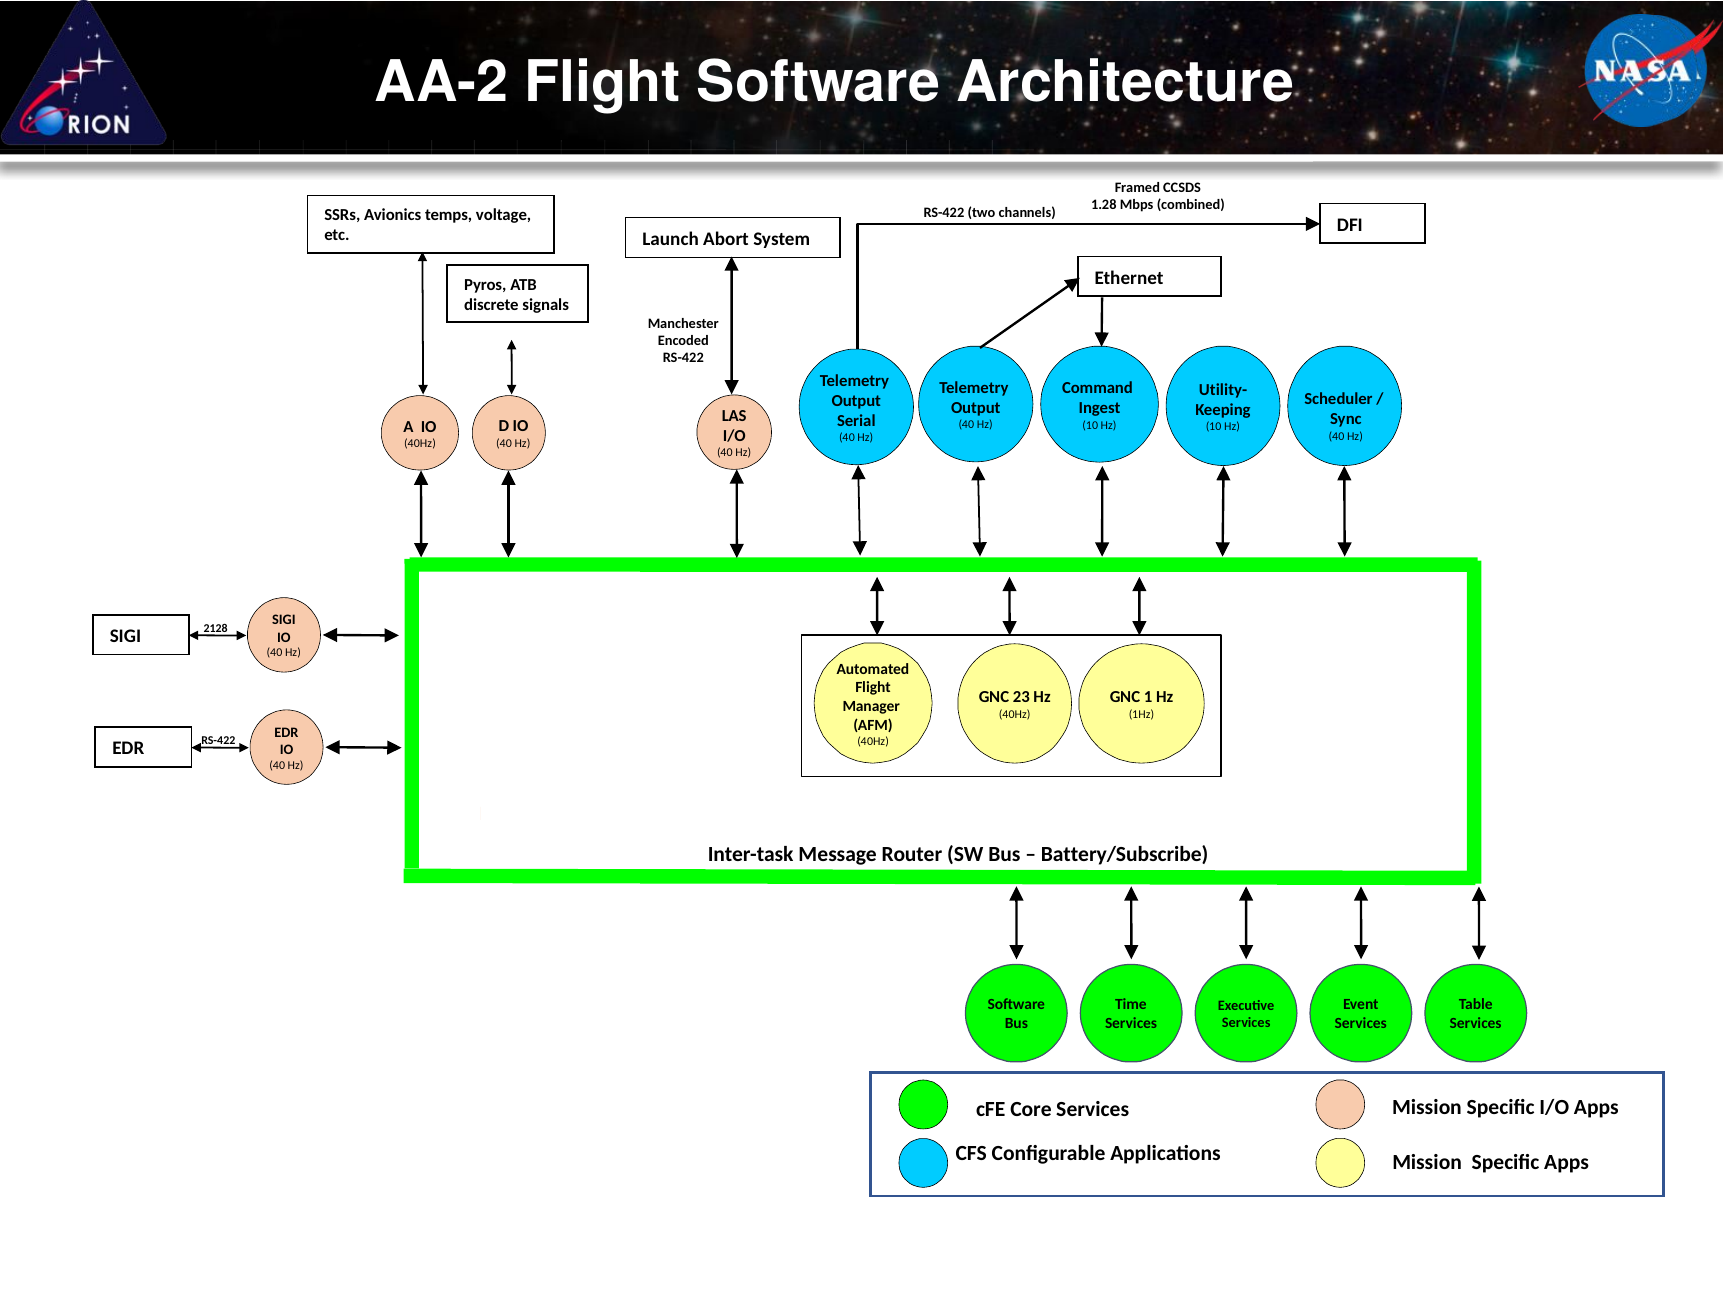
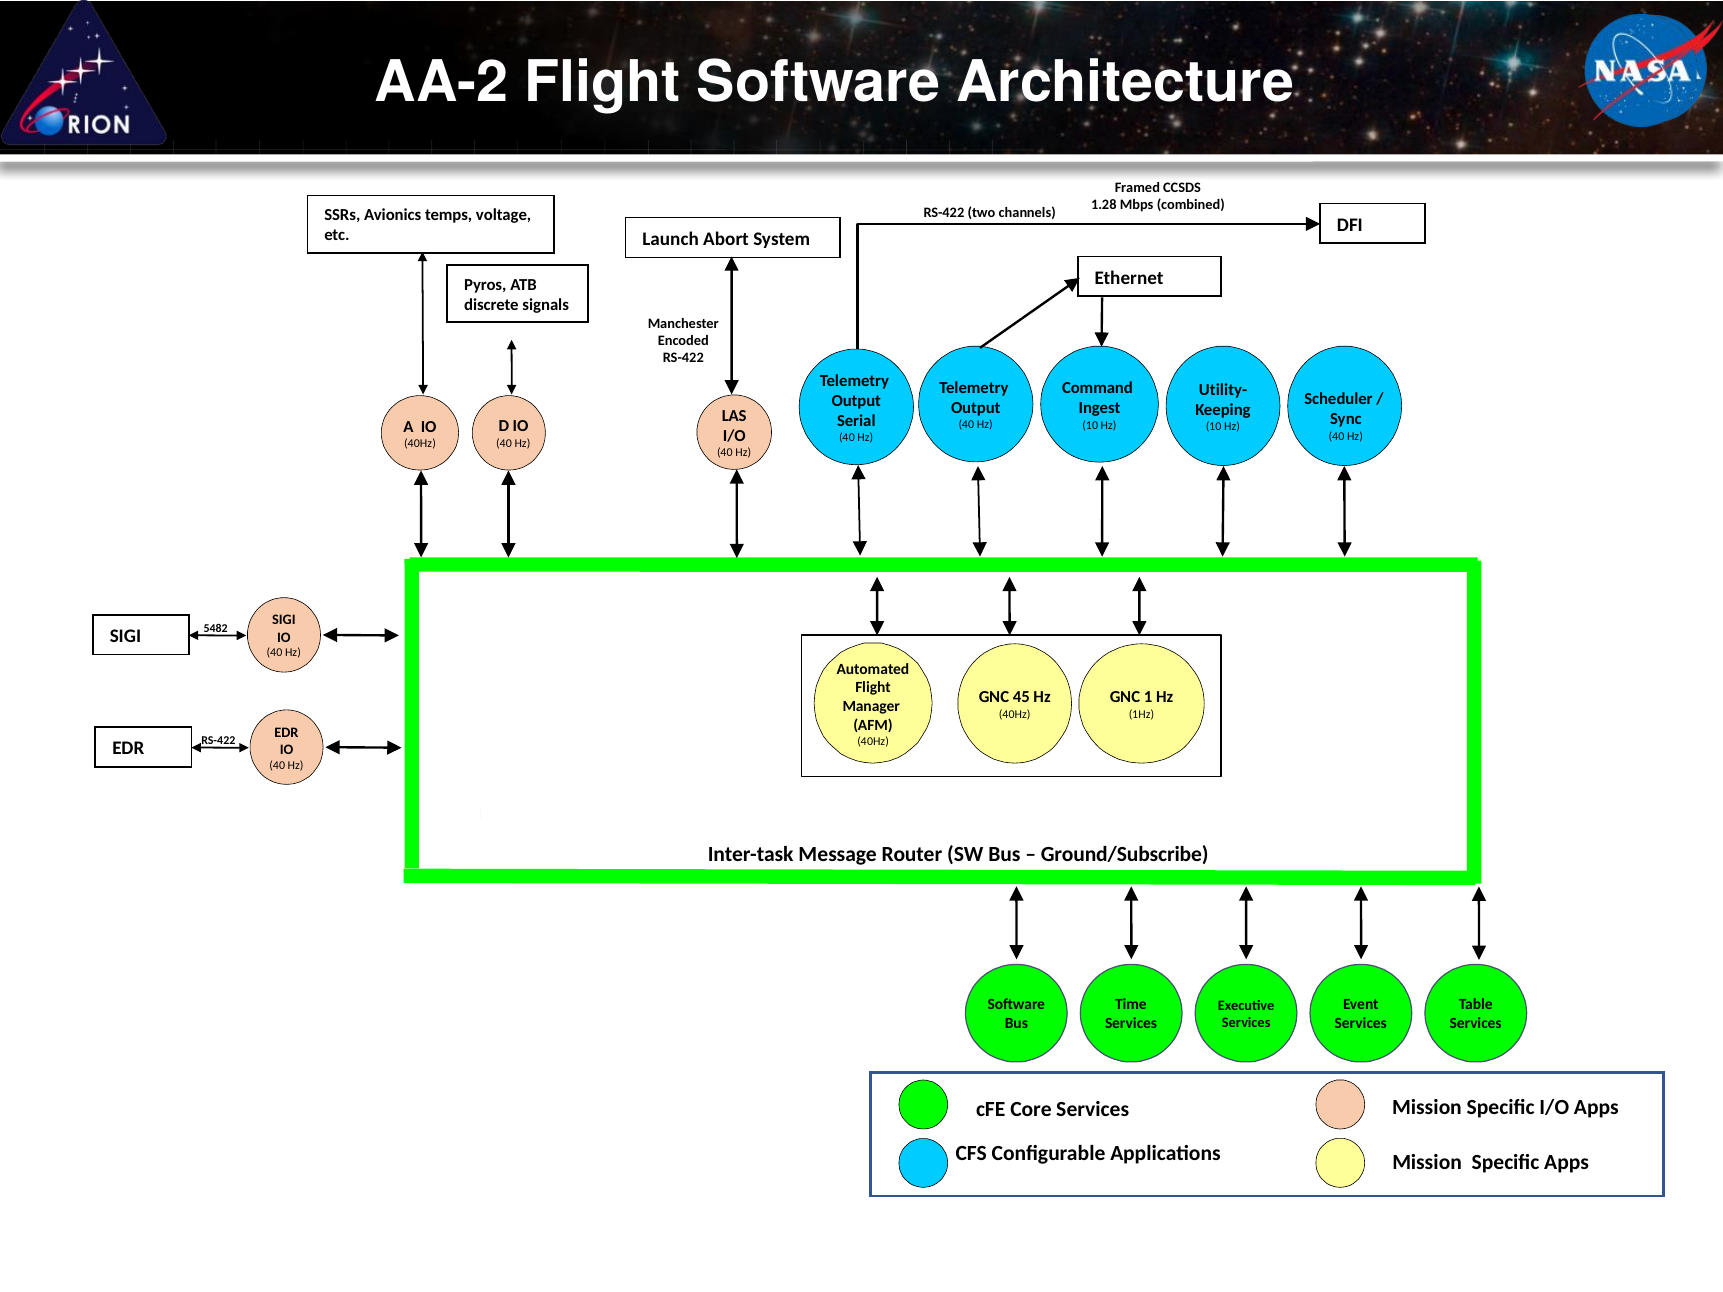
2128: 2128 -> 5482
23: 23 -> 45
Battery/Subscribe: Battery/Subscribe -> Ground/Subscribe
